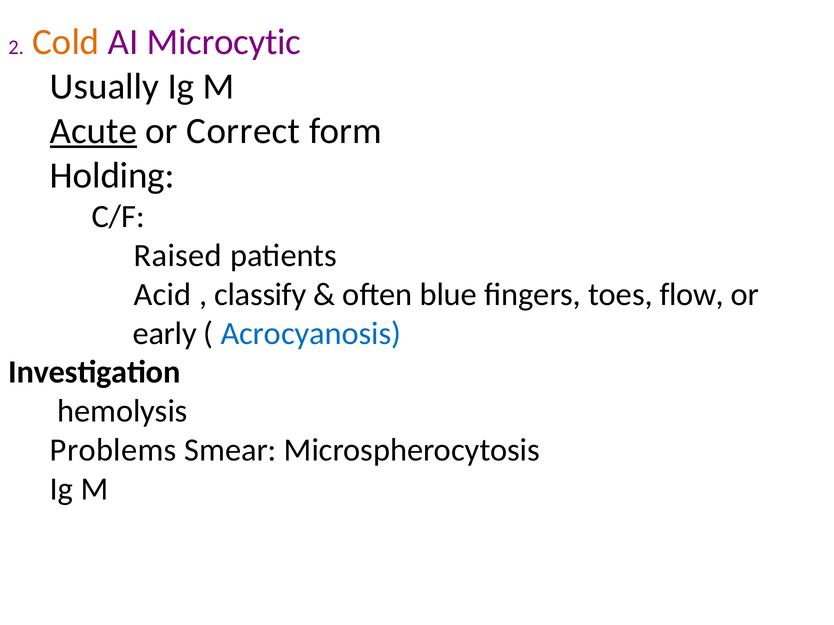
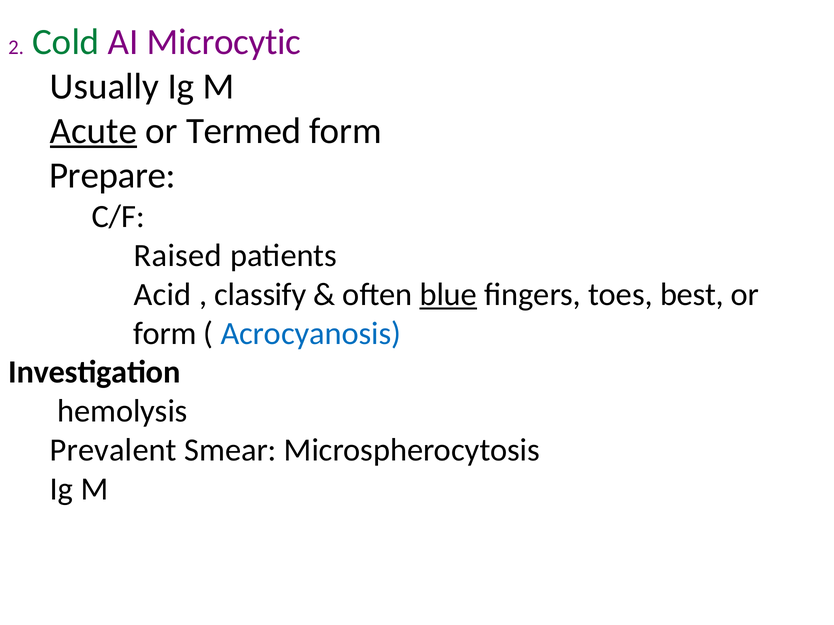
Cold colour: orange -> green
Correct: Correct -> Termed
Holding: Holding -> Prepare
blue underline: none -> present
flow: flow -> best
early at (165, 334): early -> form
Problems: Problems -> Prevalent
